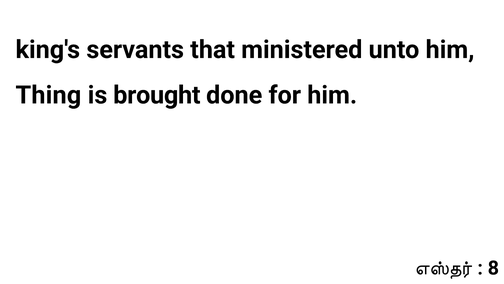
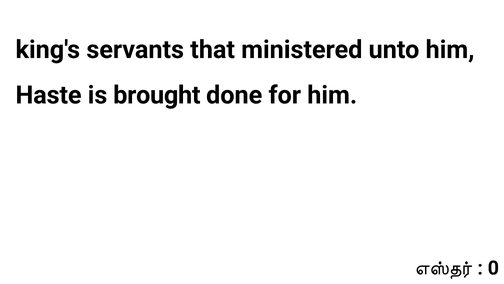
Thing: Thing -> Haste
8: 8 -> 0
